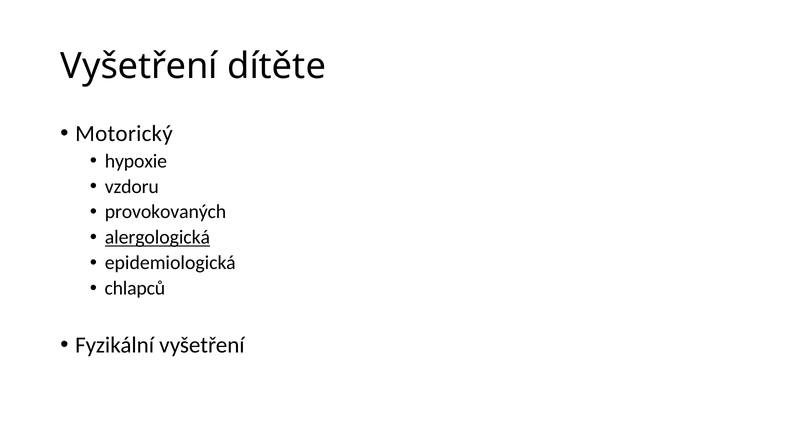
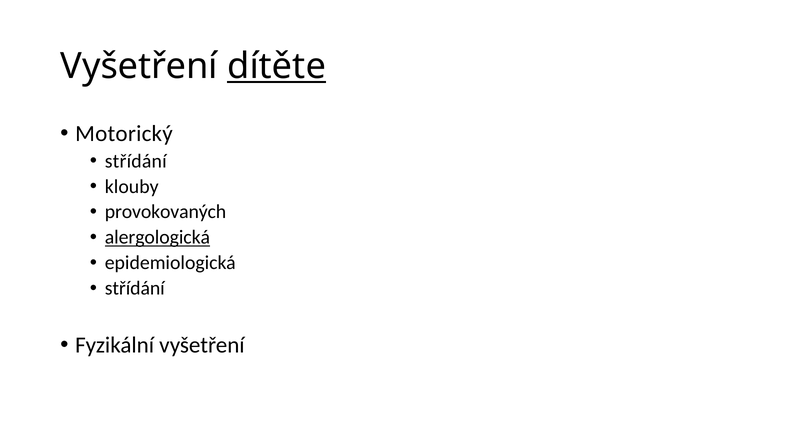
dítěte underline: none -> present
hypoxie at (136, 161): hypoxie -> střídání
vzdoru: vzdoru -> klouby
chlapců at (135, 288): chlapců -> střídání
